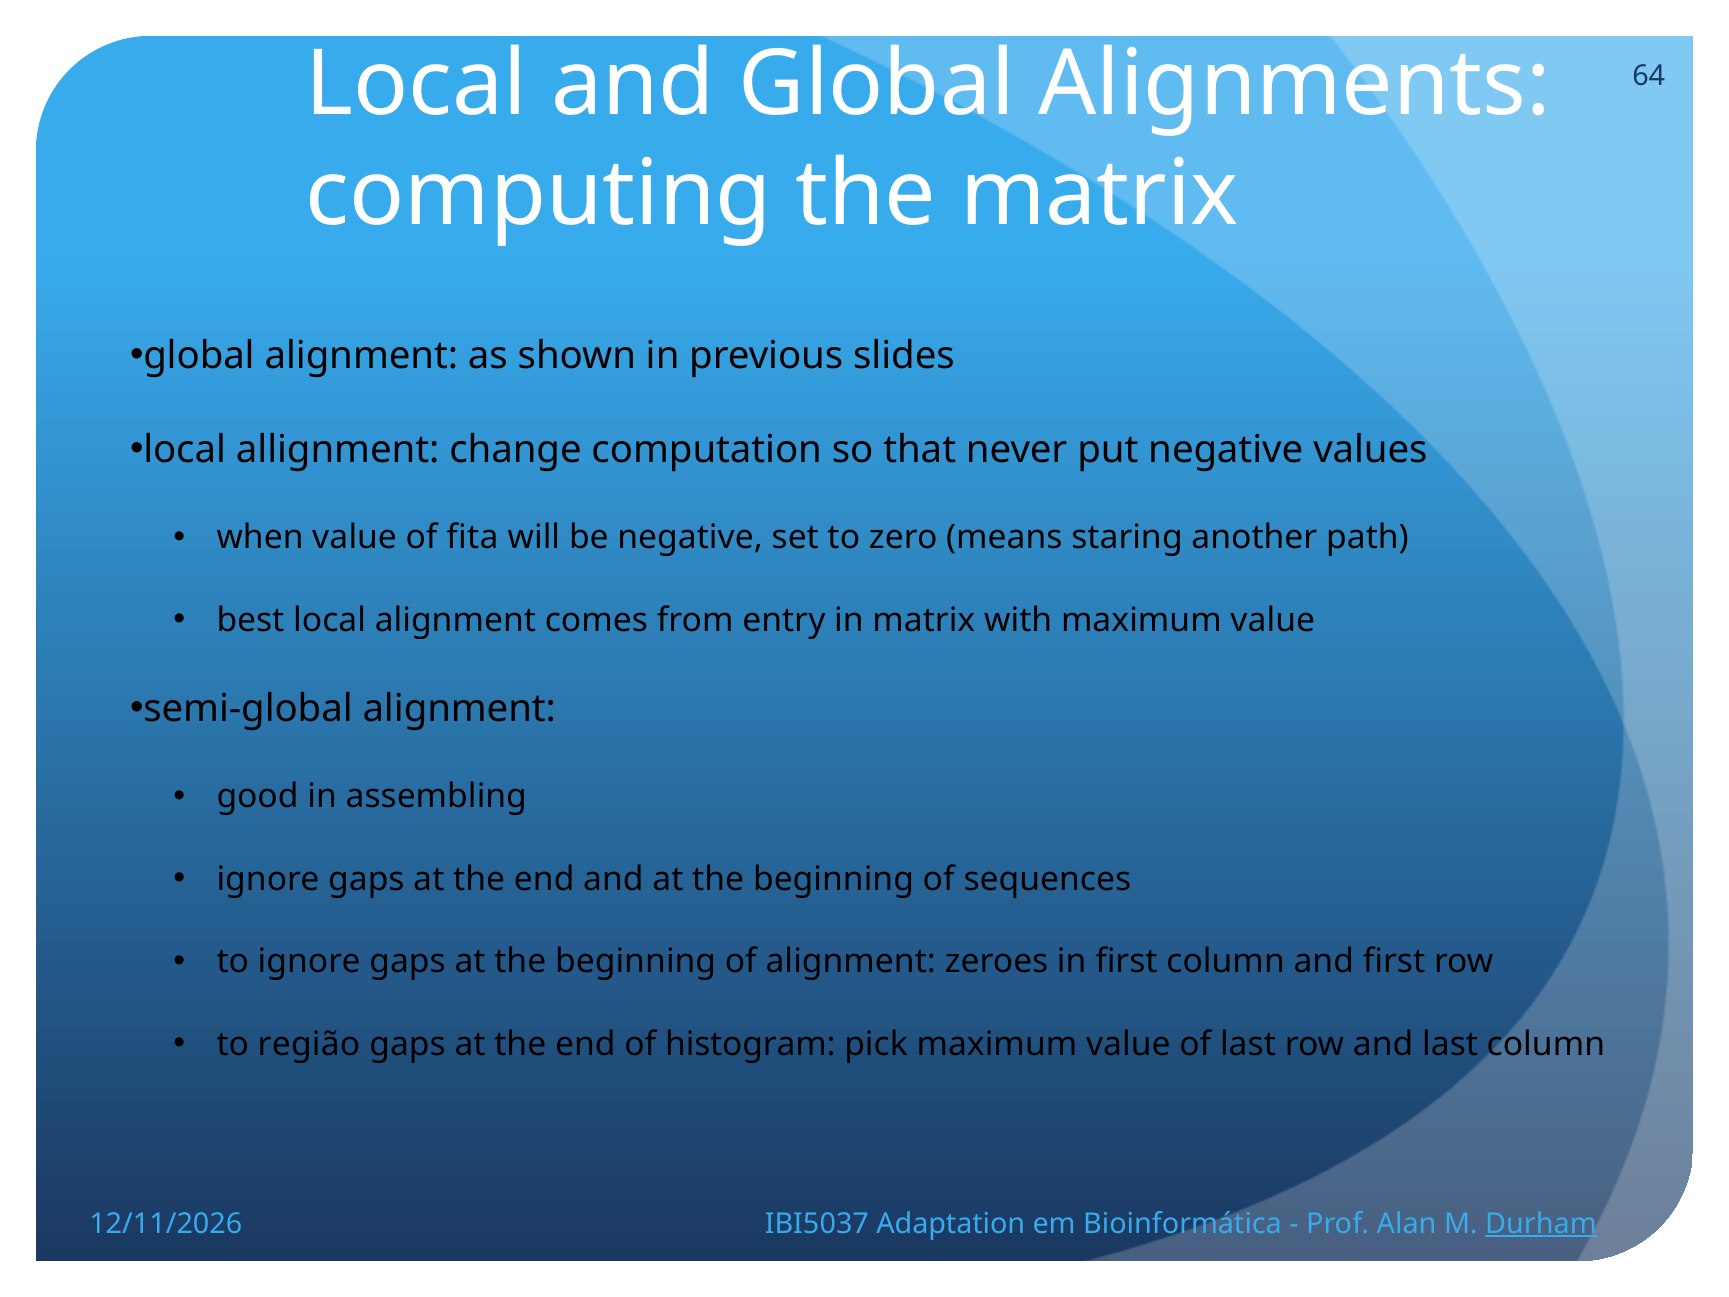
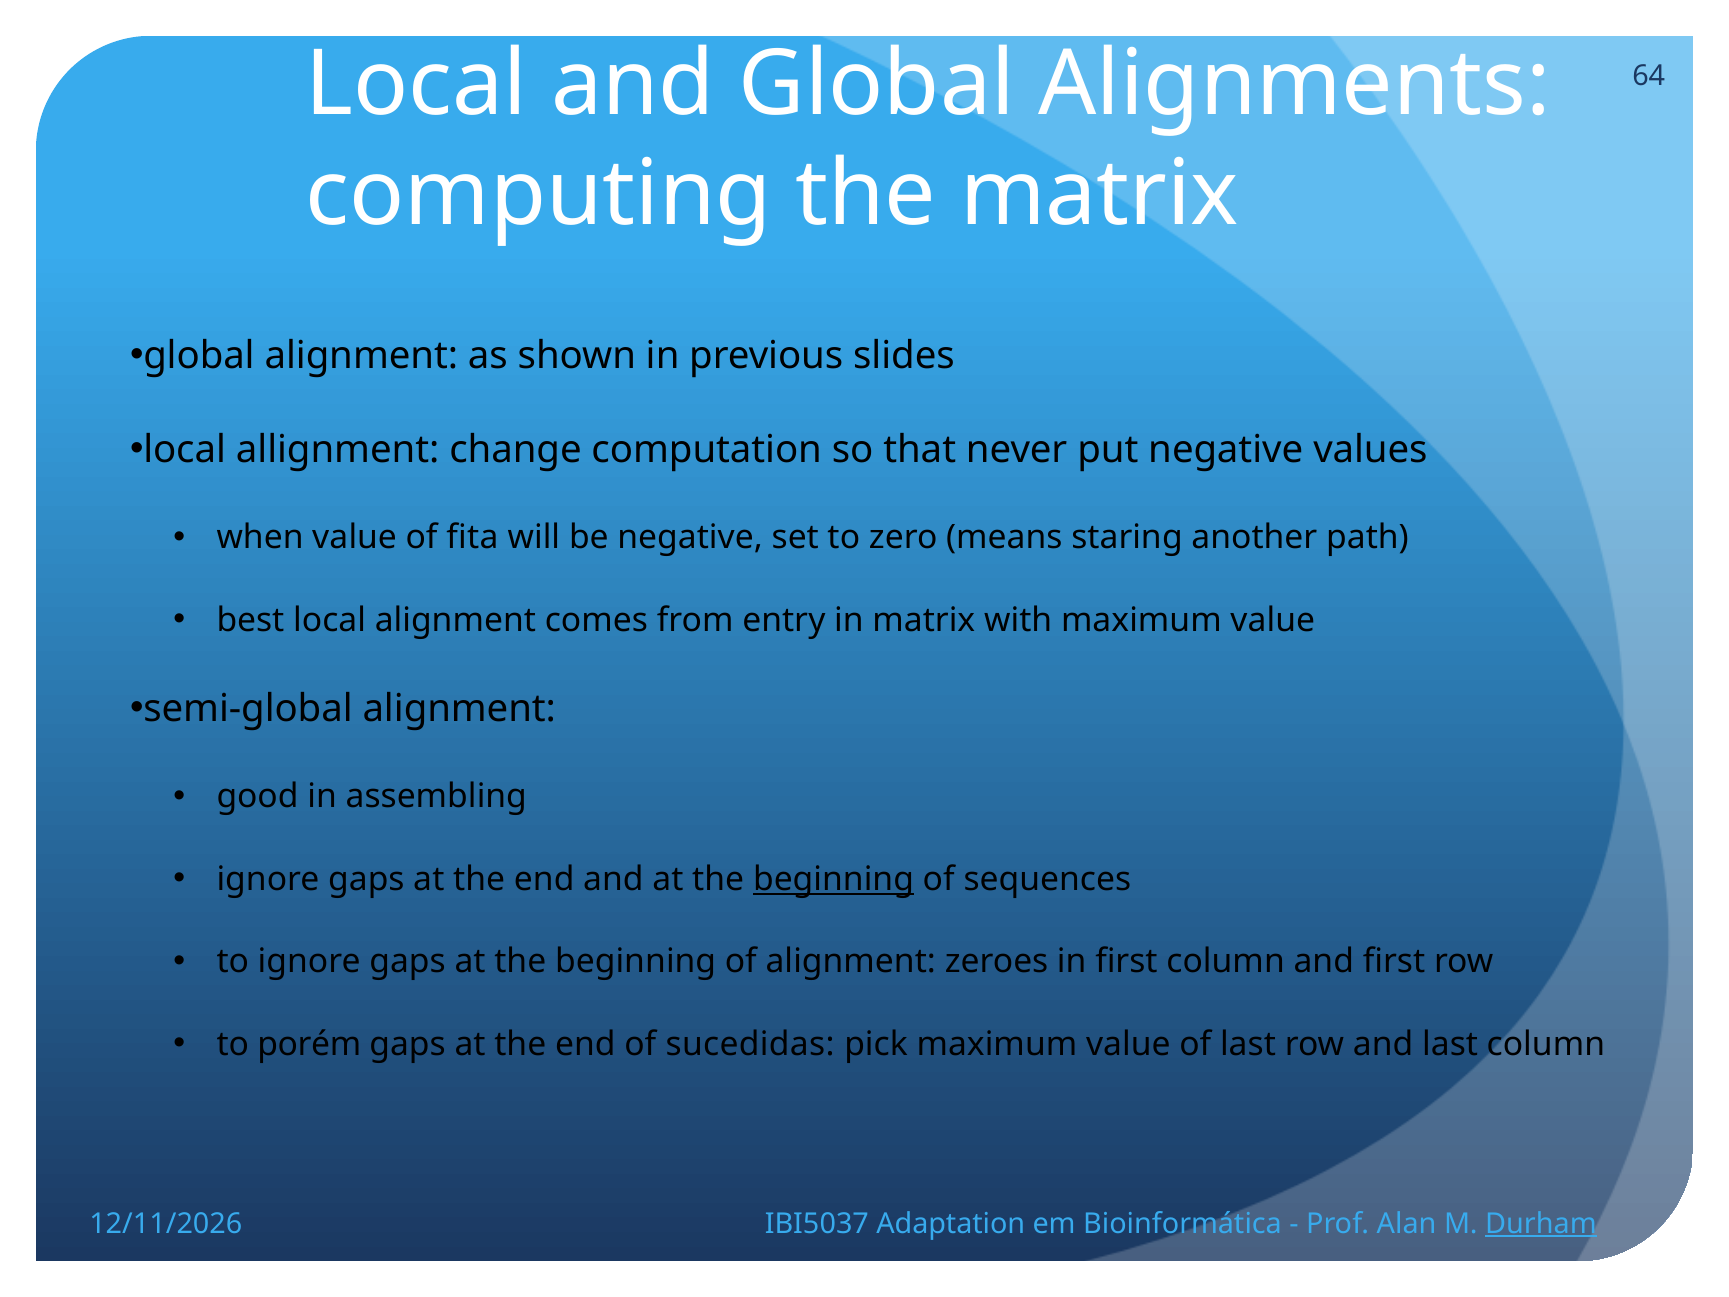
beginning at (834, 879) underline: none -> present
região: região -> porém
histogram: histogram -> sucedidas
